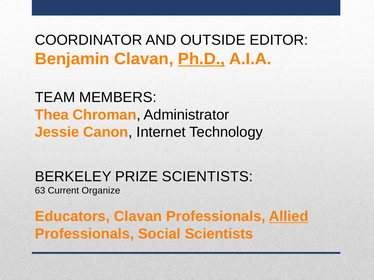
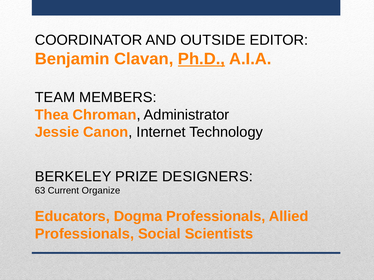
PRIZE SCIENTISTS: SCIENTISTS -> DESIGNERS
Educators Clavan: Clavan -> Dogma
Allied underline: present -> none
